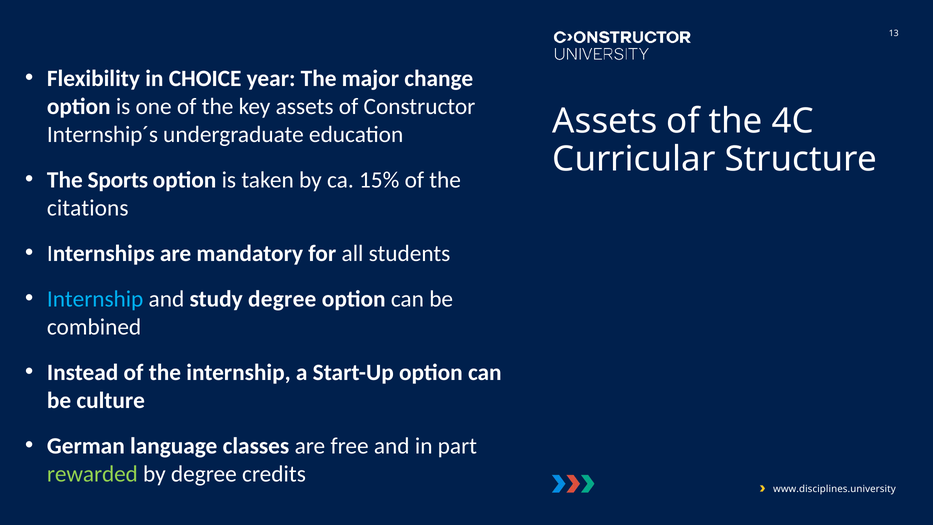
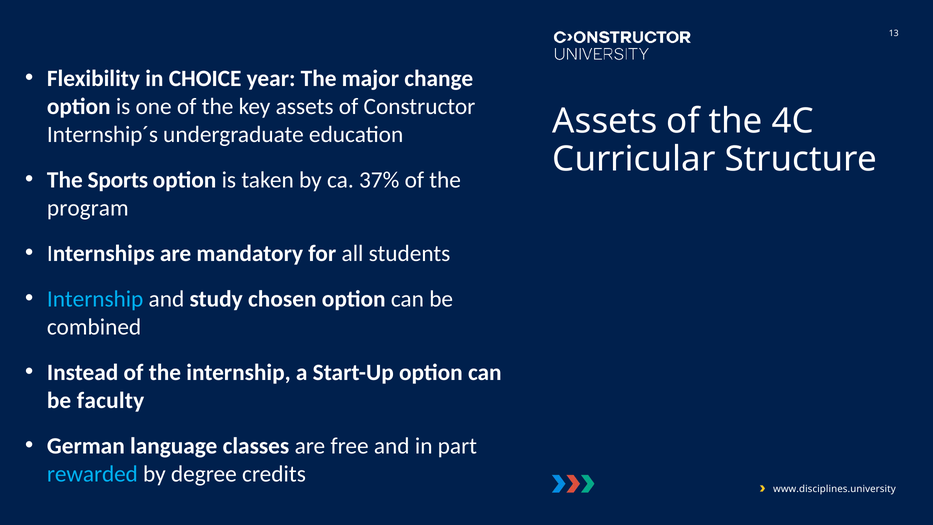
15%: 15% -> 37%
citations: citations -> program
study degree: degree -> chosen
culture: culture -> faculty
rewarded colour: light green -> light blue
